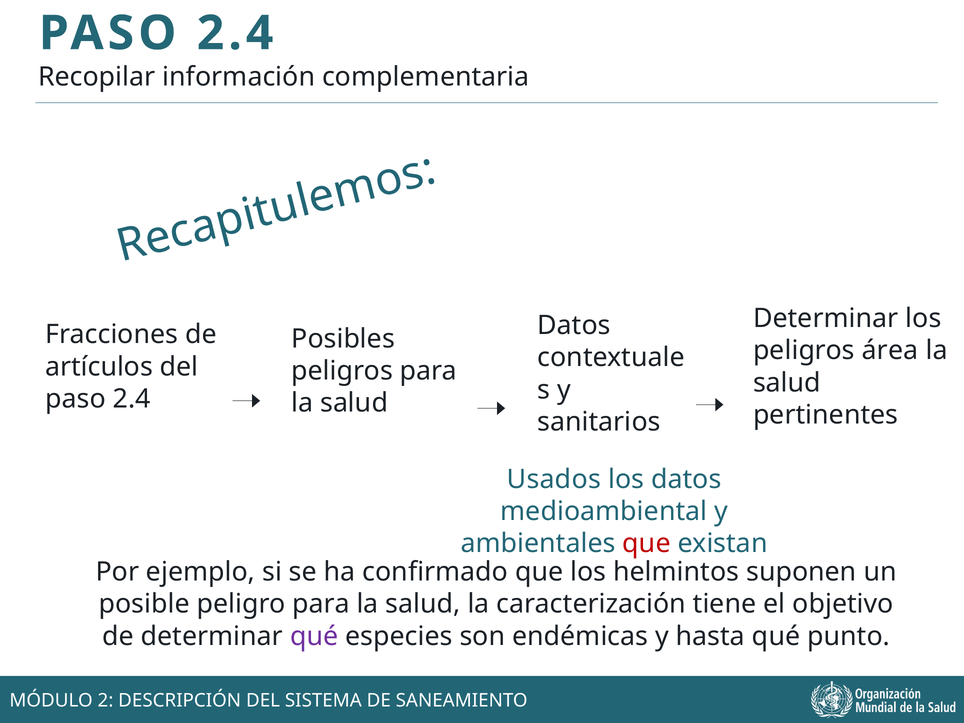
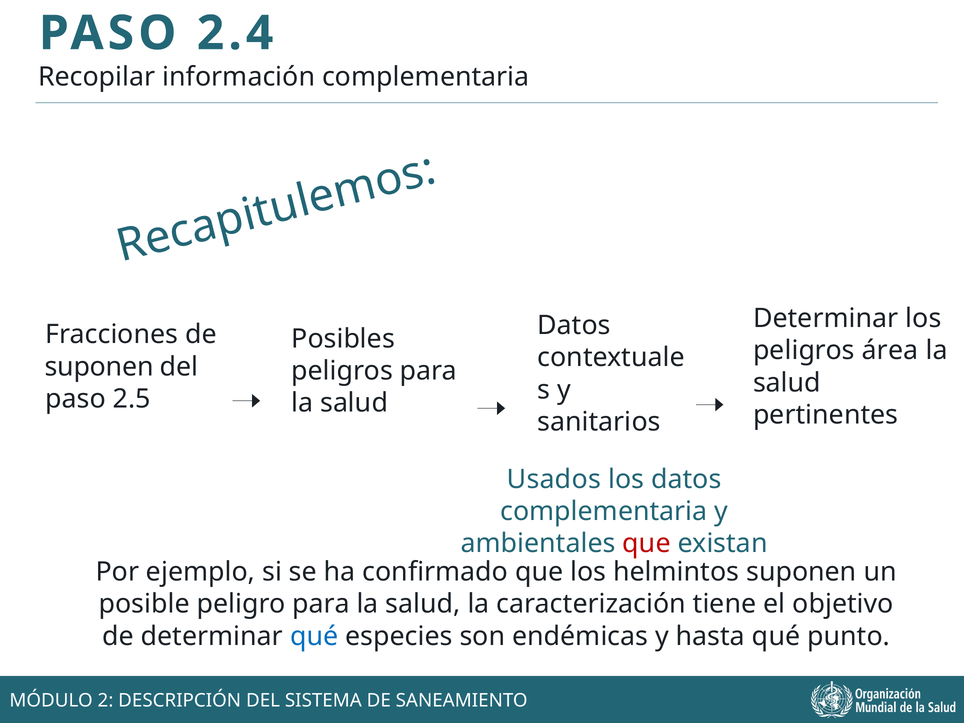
artículos at (99, 367): artículos -> suponen
2.4 at (132, 399): 2.4 -> 2.5
medioambiental at (604, 511): medioambiental -> complementaria
qué at (314, 636) colour: purple -> blue
